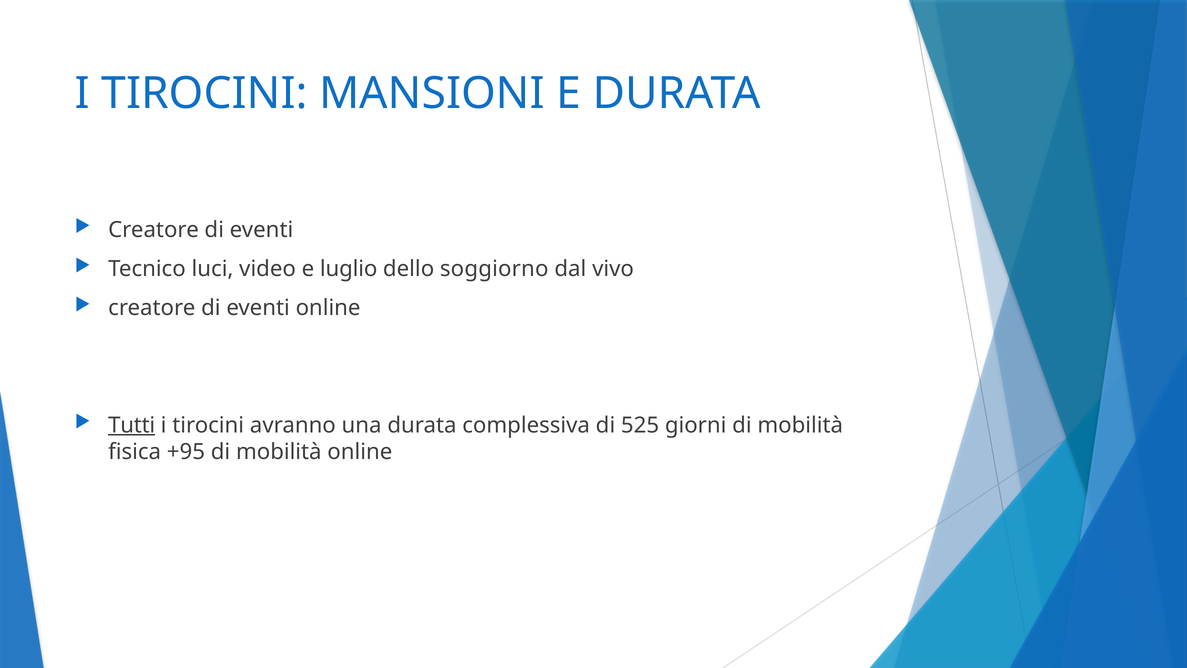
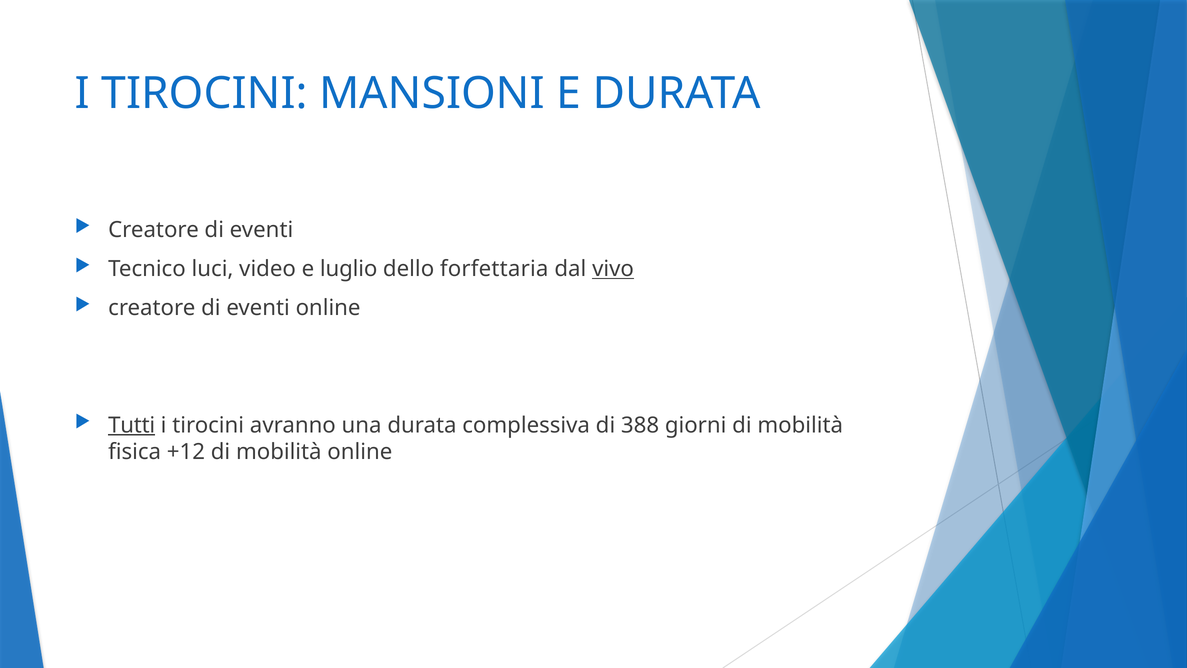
soggiorno: soggiorno -> forfettaria
vivo underline: none -> present
525: 525 -> 388
+95: +95 -> +12
